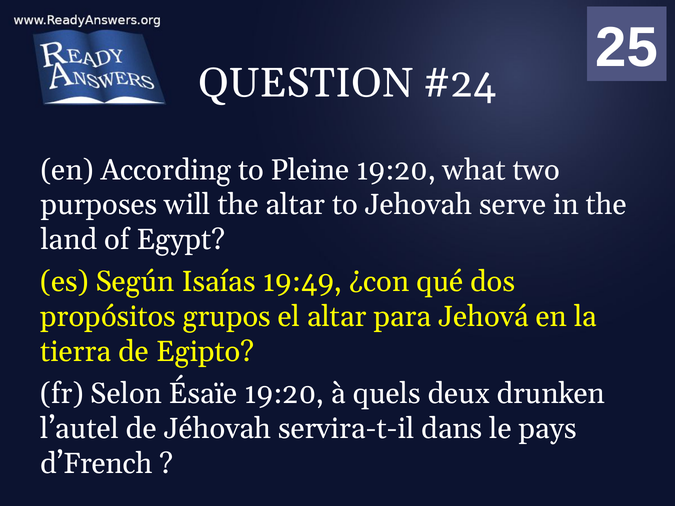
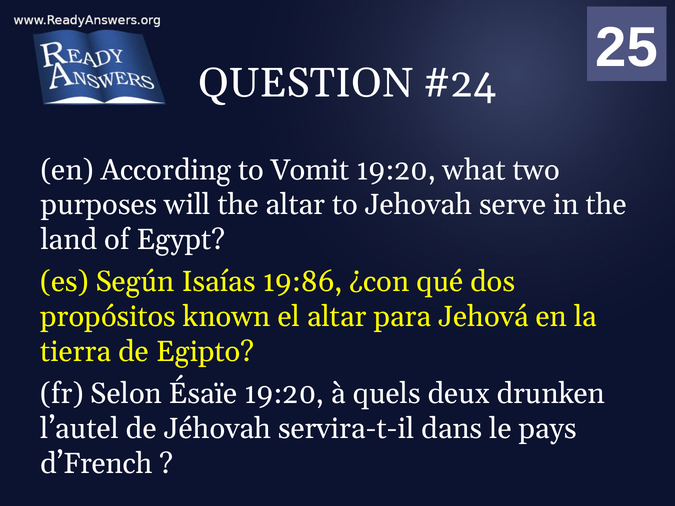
Pleine: Pleine -> Vomit
19:49: 19:49 -> 19:86
grupos: grupos -> known
